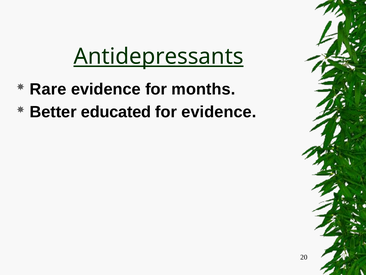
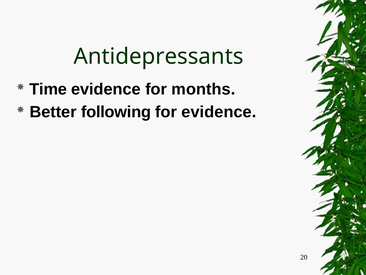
Antidepressants underline: present -> none
Rare: Rare -> Time
educated: educated -> following
